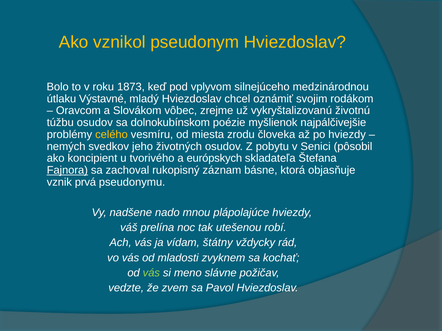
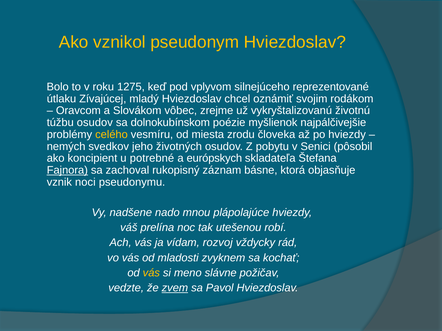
1873: 1873 -> 1275
medzinárodnou: medzinárodnou -> reprezentované
Výstavné: Výstavné -> Zívajúcej
tvorivého: tvorivého -> potrebné
prvá: prvá -> noci
štátny: štátny -> rozvoj
vás at (151, 273) colour: light green -> yellow
zvem underline: none -> present
